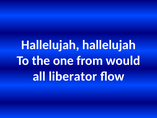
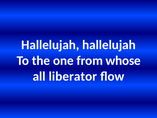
would: would -> whose
